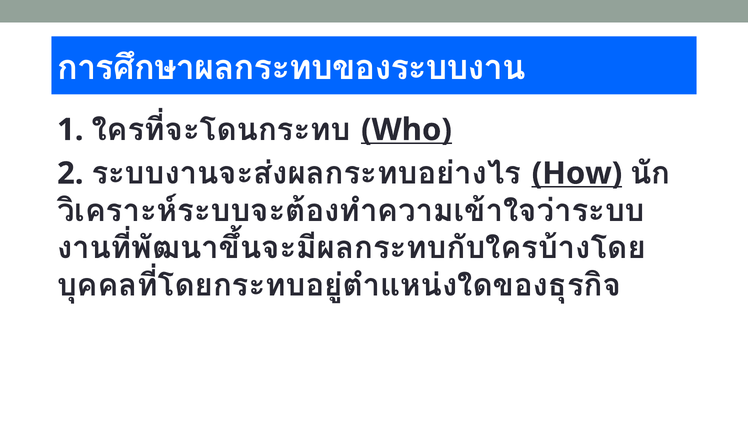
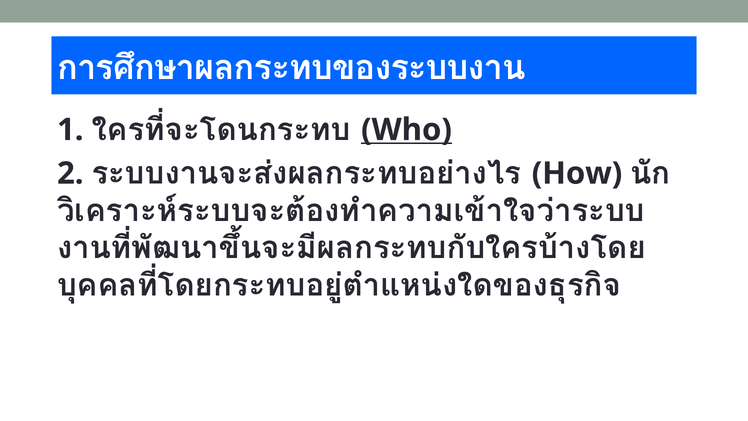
How underline: present -> none
